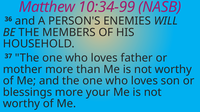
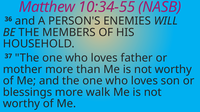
10:34-99: 10:34-99 -> 10:34-55
your: your -> walk
